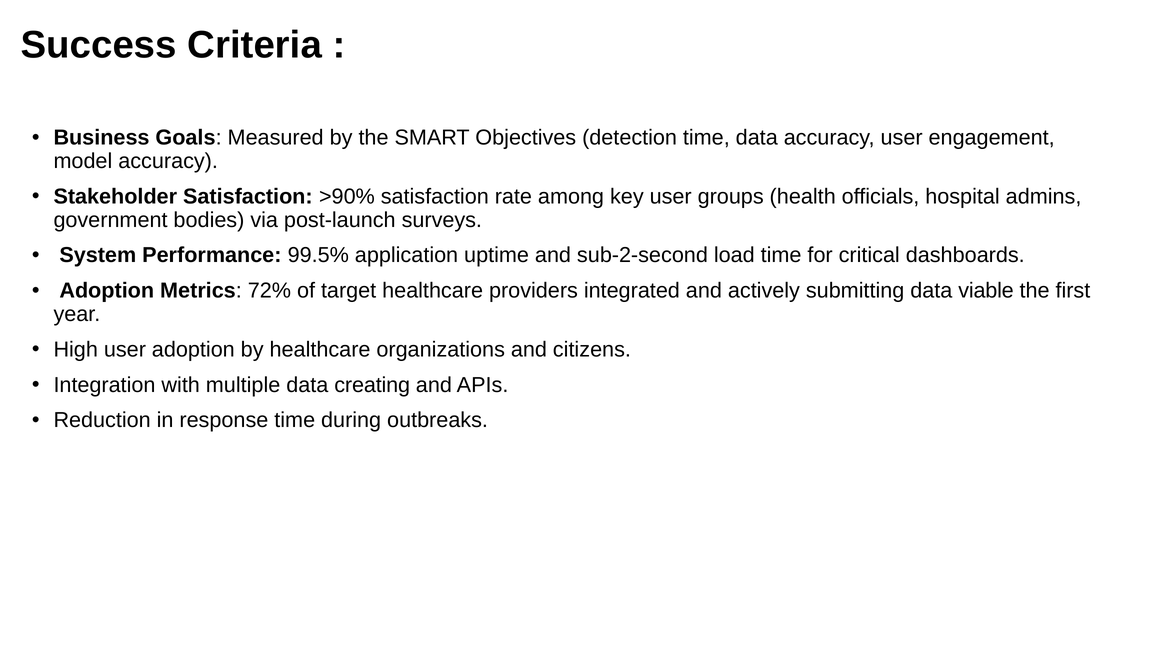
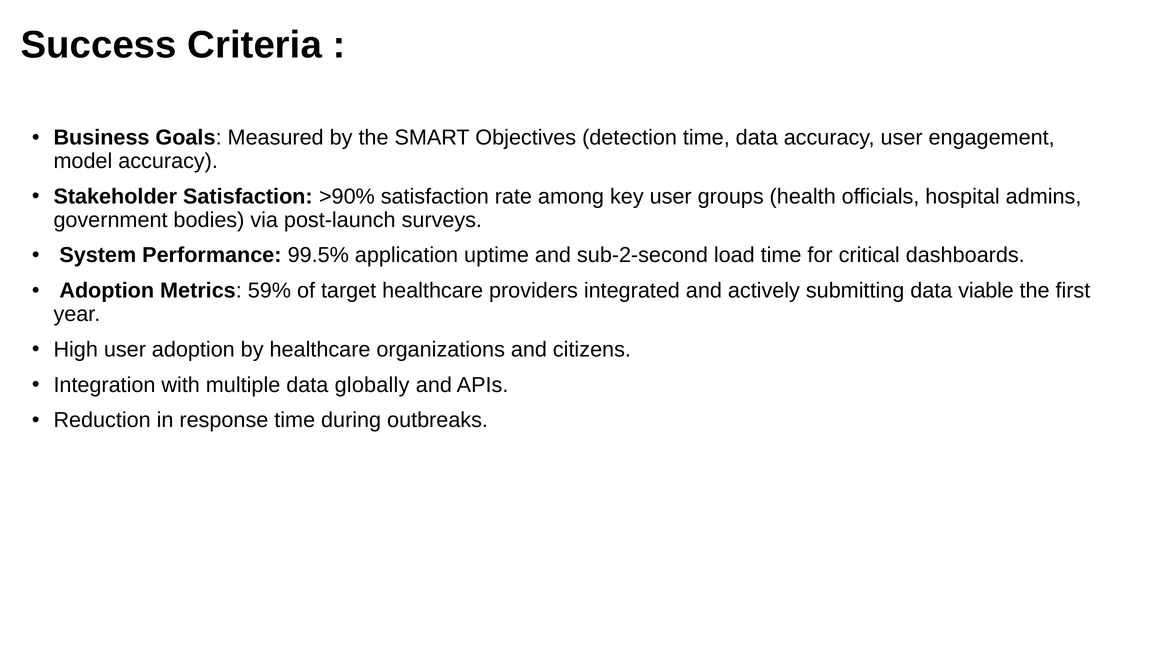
72%: 72% -> 59%
creating: creating -> globally
